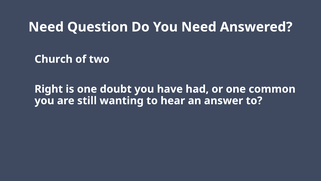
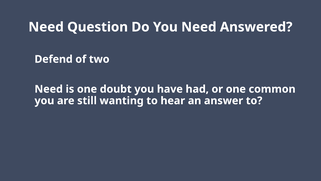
Church: Church -> Defend
Right at (49, 89): Right -> Need
